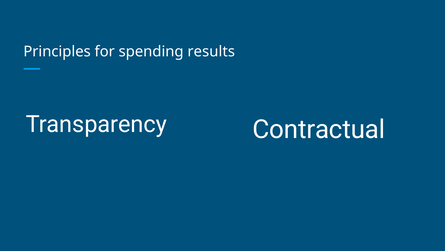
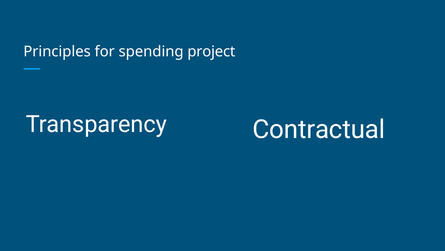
results: results -> project
